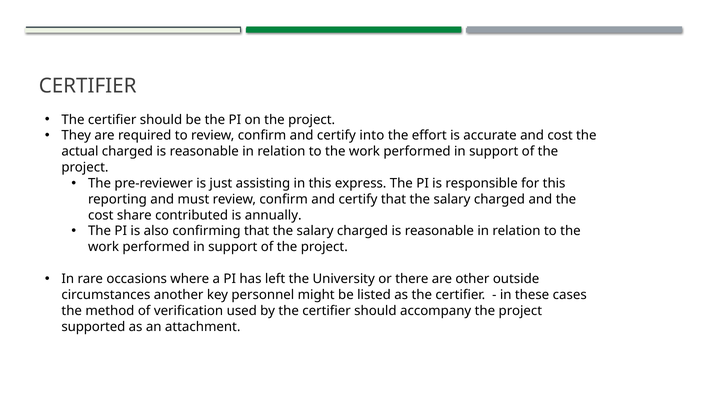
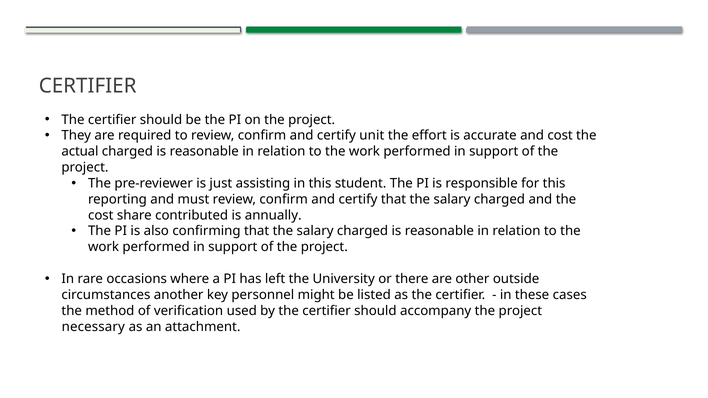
into: into -> unit
express: express -> student
supported: supported -> necessary
